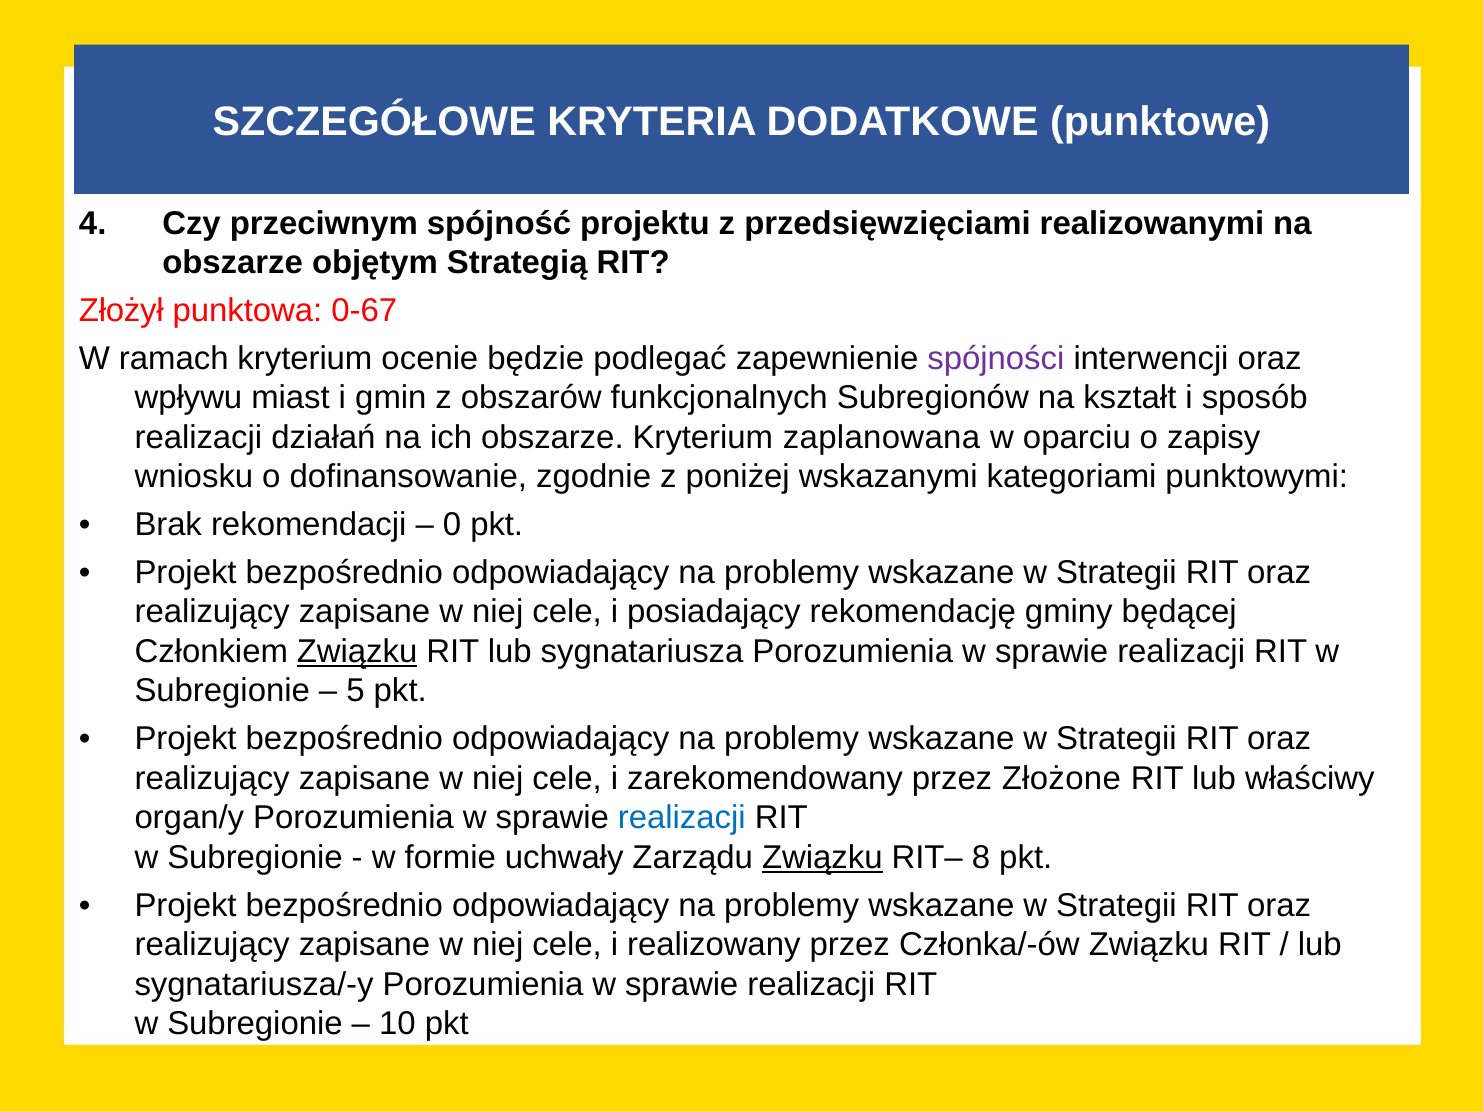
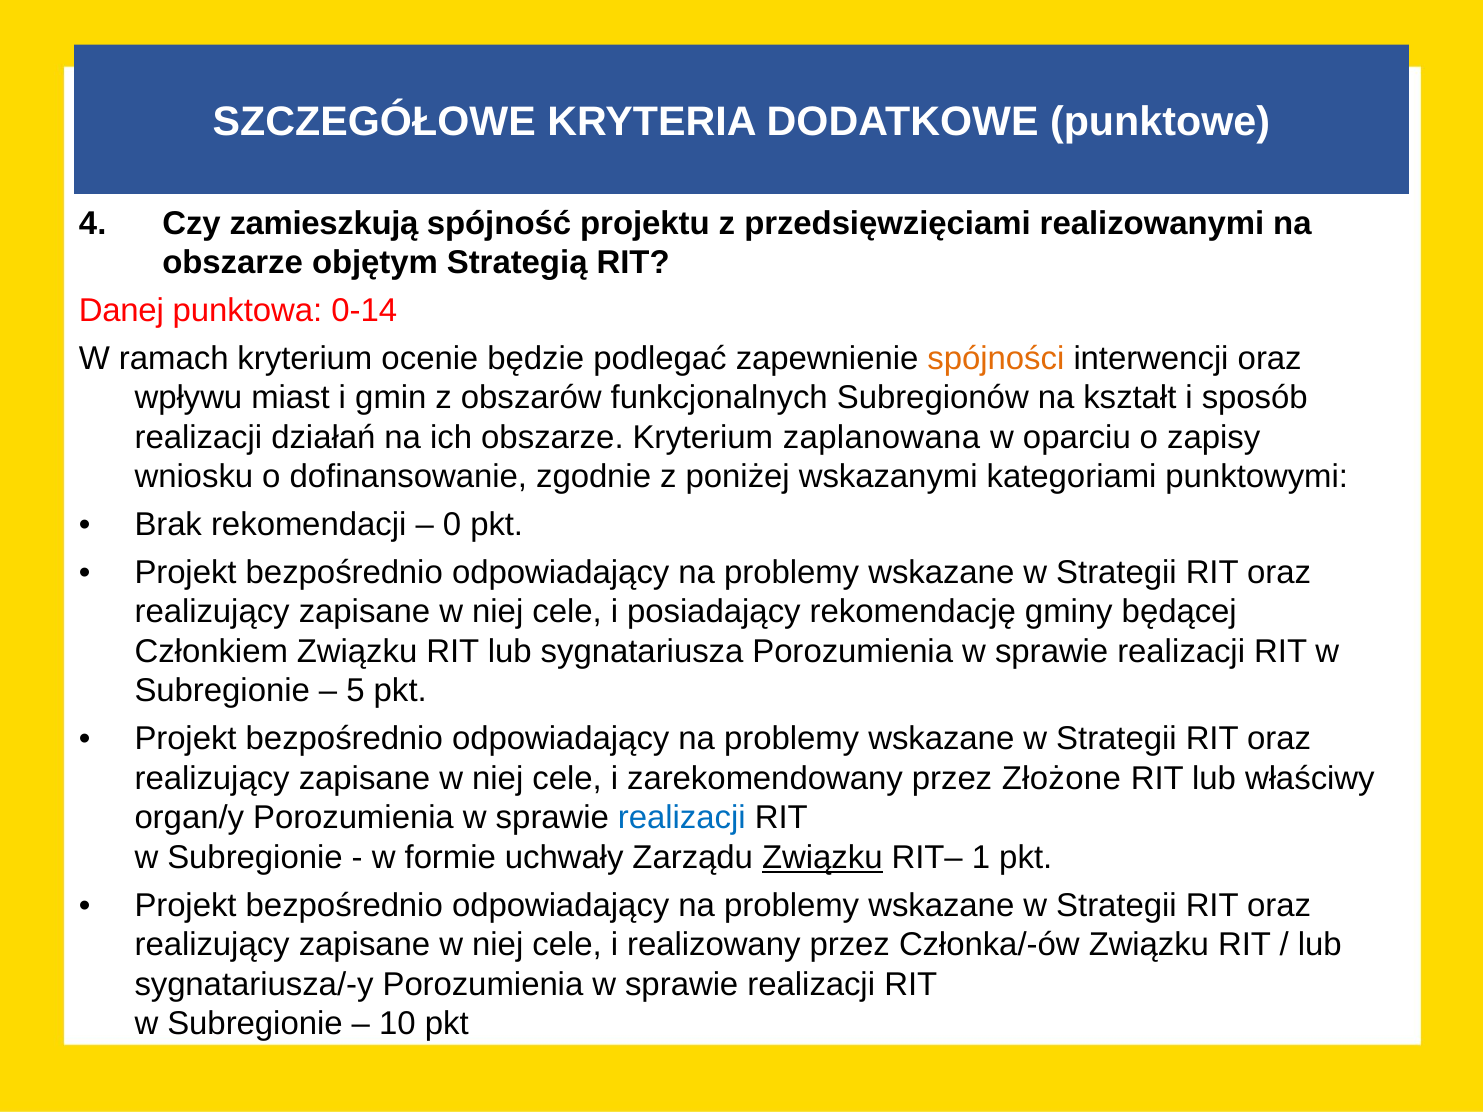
przeciwnym: przeciwnym -> zamieszkują
Złożył: Złożył -> Danej
0-67: 0-67 -> 0-14
spójności colour: purple -> orange
Związku at (357, 652) underline: present -> none
8: 8 -> 1
